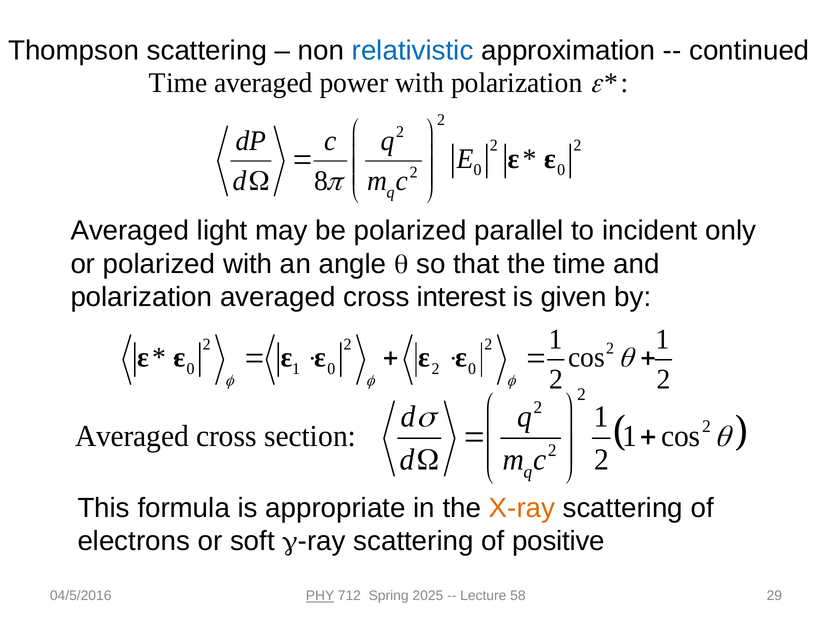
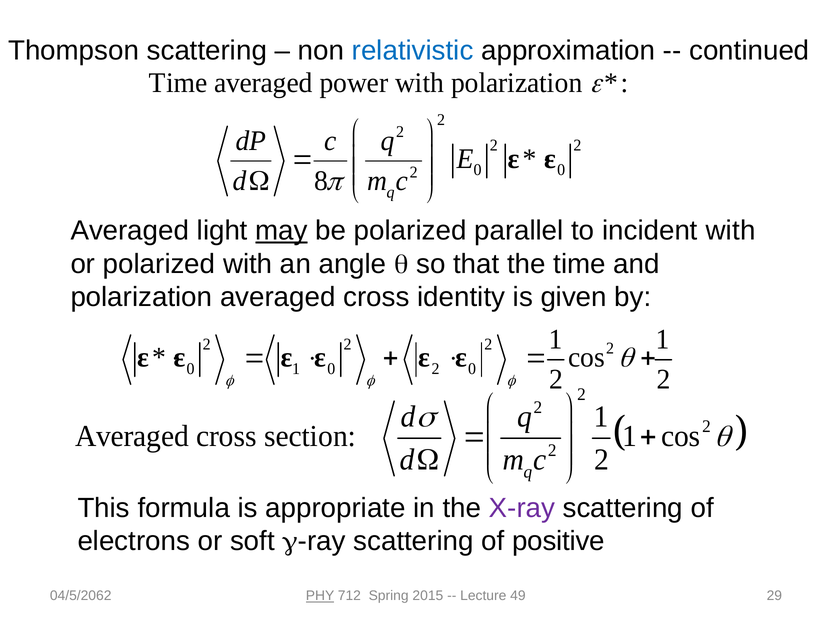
may underline: none -> present
incident only: only -> with
interest: interest -> identity
X-ray colour: orange -> purple
04/5/2016: 04/5/2016 -> 04/5/2062
2025: 2025 -> 2015
58: 58 -> 49
